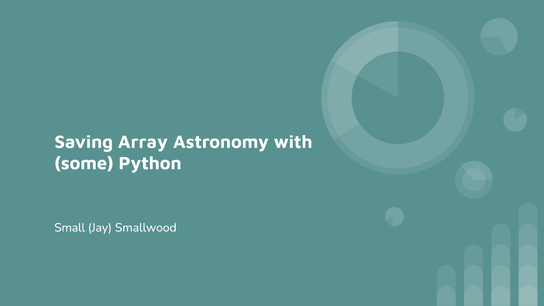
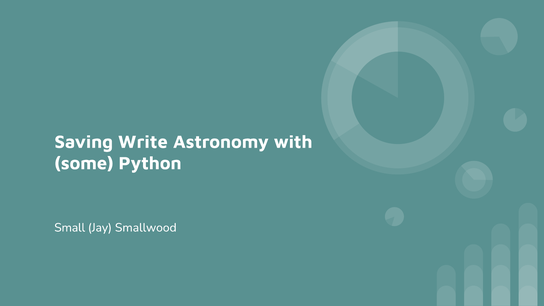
Array: Array -> Write
